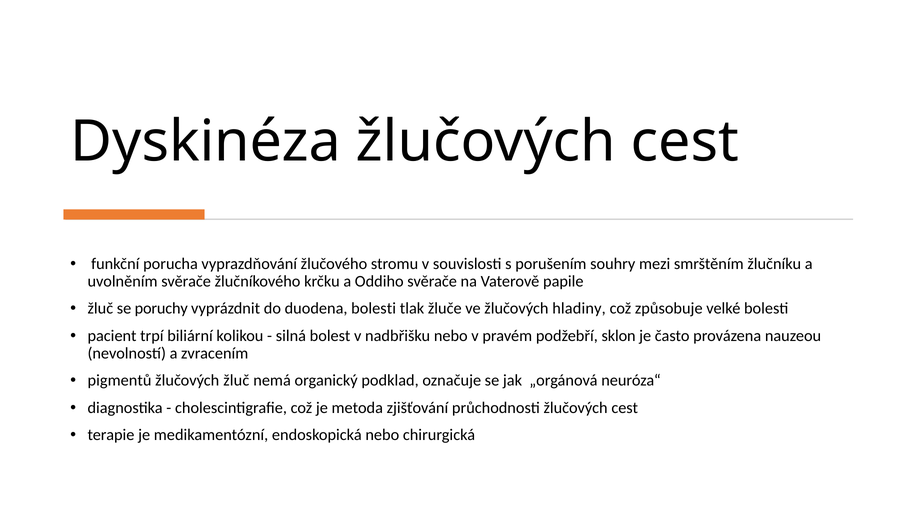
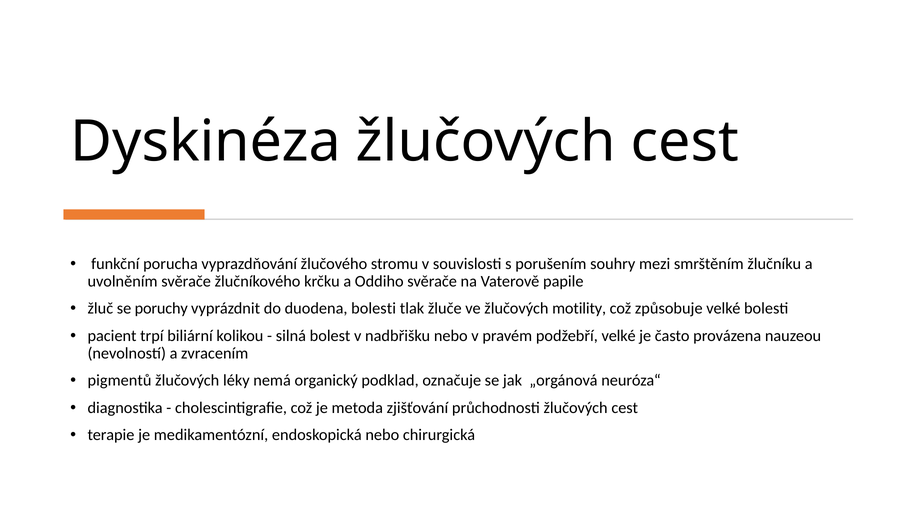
hladiny: hladiny -> motility
podžebří sklon: sklon -> velké
žlučových žluč: žluč -> léky
